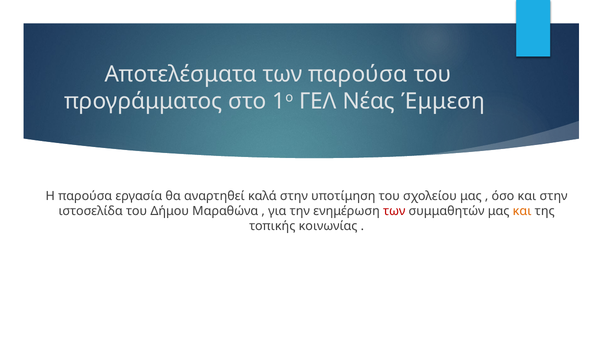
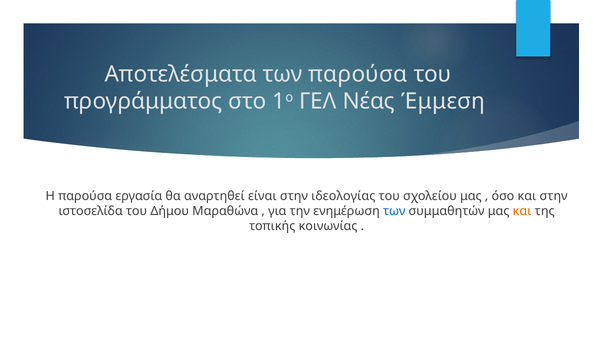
καλά: καλά -> είναι
υποτίμηση: υποτίμηση -> ιδεολογίας
των at (394, 211) colour: red -> blue
